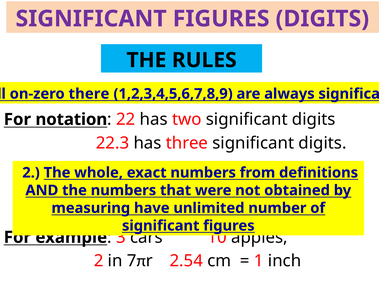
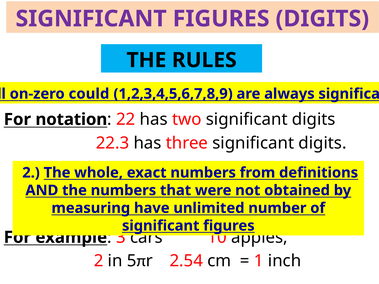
there: there -> could
7: 7 -> 5
